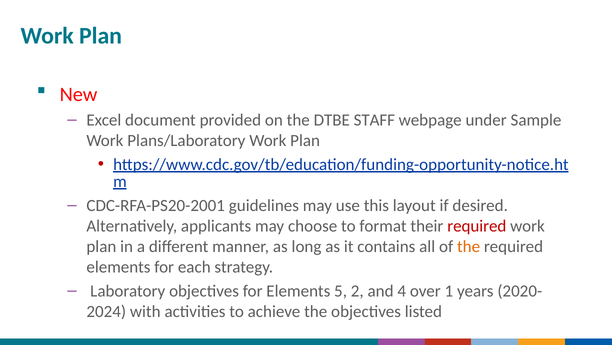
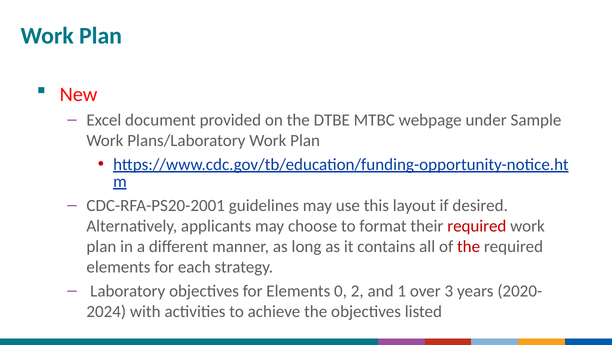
STAFF: STAFF -> MTBC
the at (469, 246) colour: orange -> red
5: 5 -> 0
4: 4 -> 1
1: 1 -> 3
